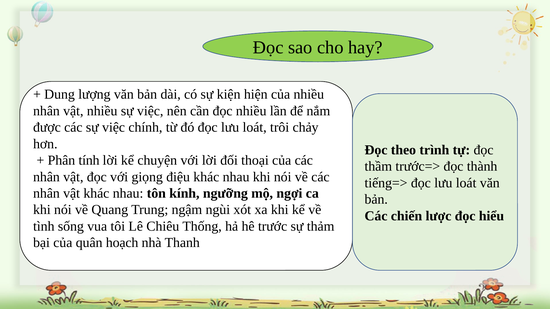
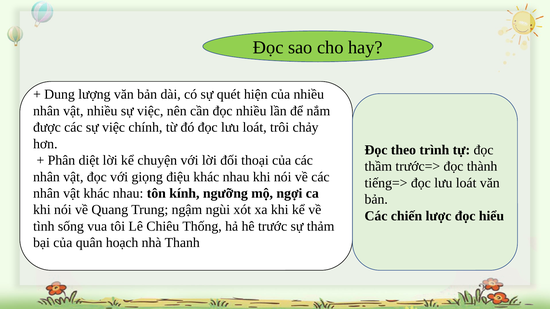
kiện: kiện -> quét
tính: tính -> diệt
